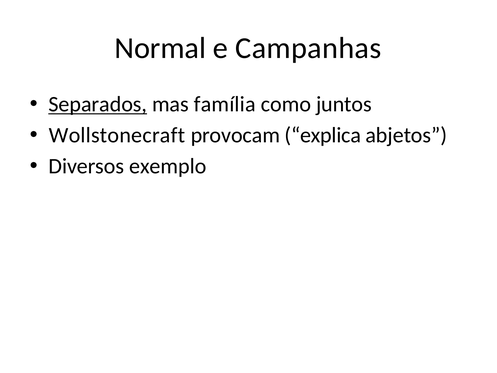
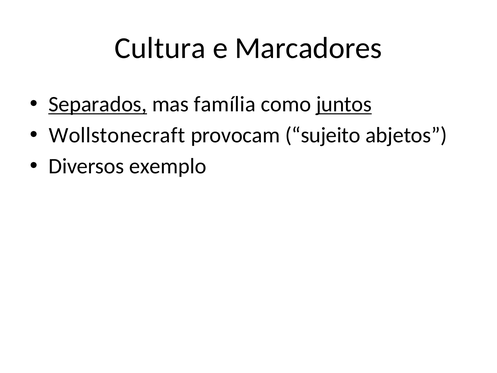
Normal: Normal -> Cultura
Campanhas: Campanhas -> Marcadores
juntos underline: none -> present
explica: explica -> sujeito
